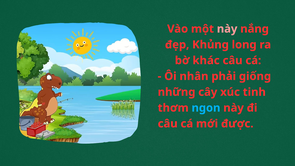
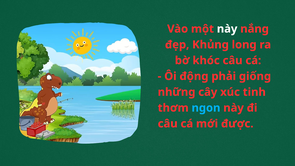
này at (227, 29) colour: pink -> white
khác: khác -> khóc
nhân: nhân -> động
